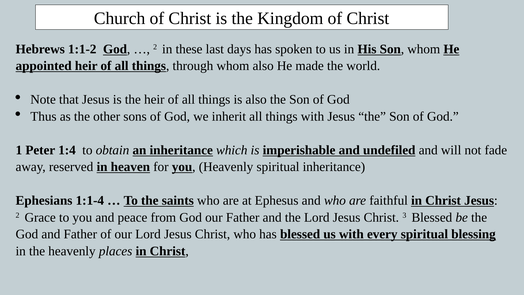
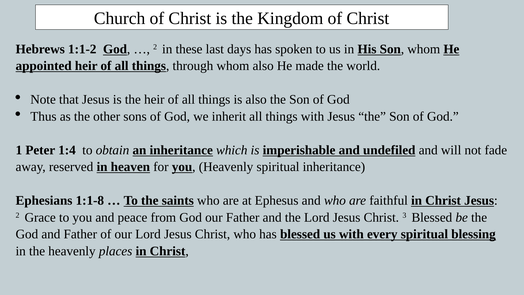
1:1-4: 1:1-4 -> 1:1-8
